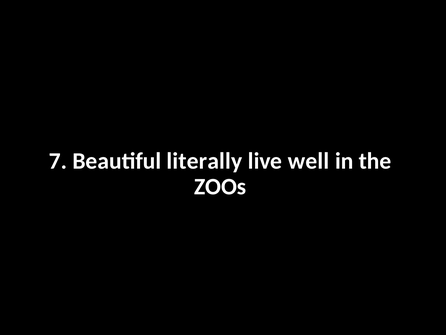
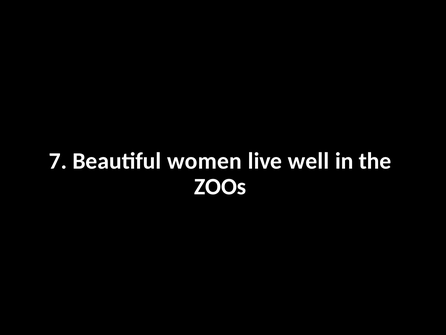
literally: literally -> women
